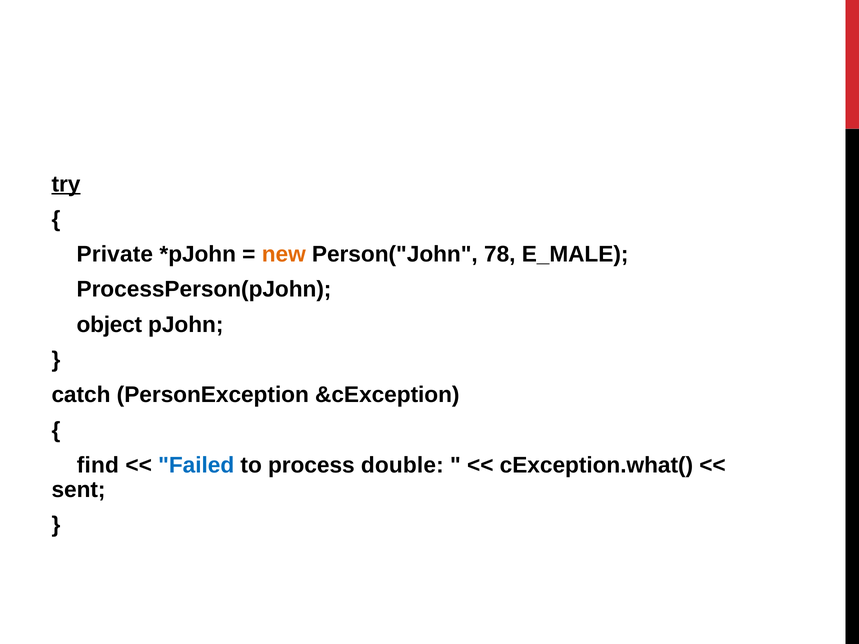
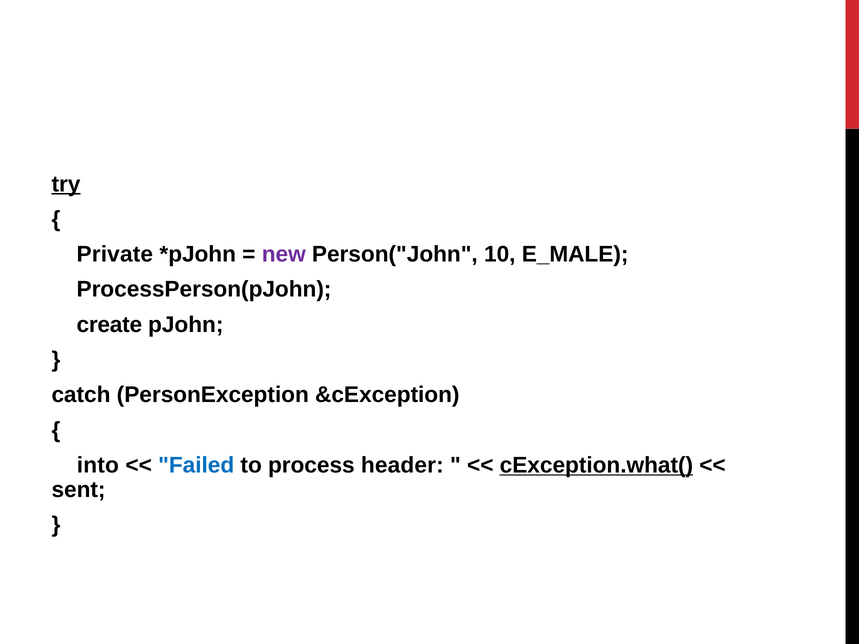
new colour: orange -> purple
78: 78 -> 10
object: object -> create
find: find -> into
double: double -> header
cException.what( underline: none -> present
